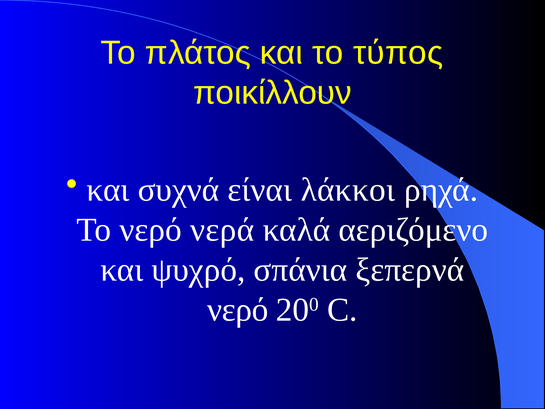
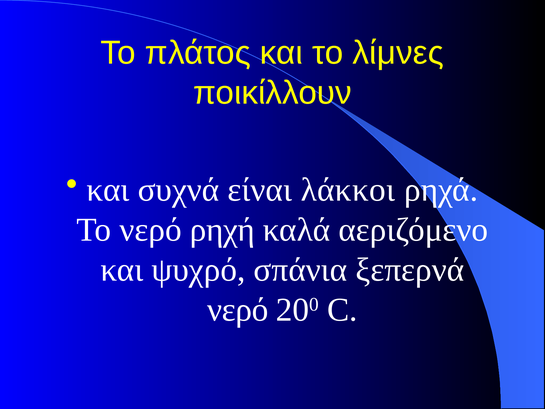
τύπος: τύπος -> λίμνες
νερά: νερά -> ρηχή
